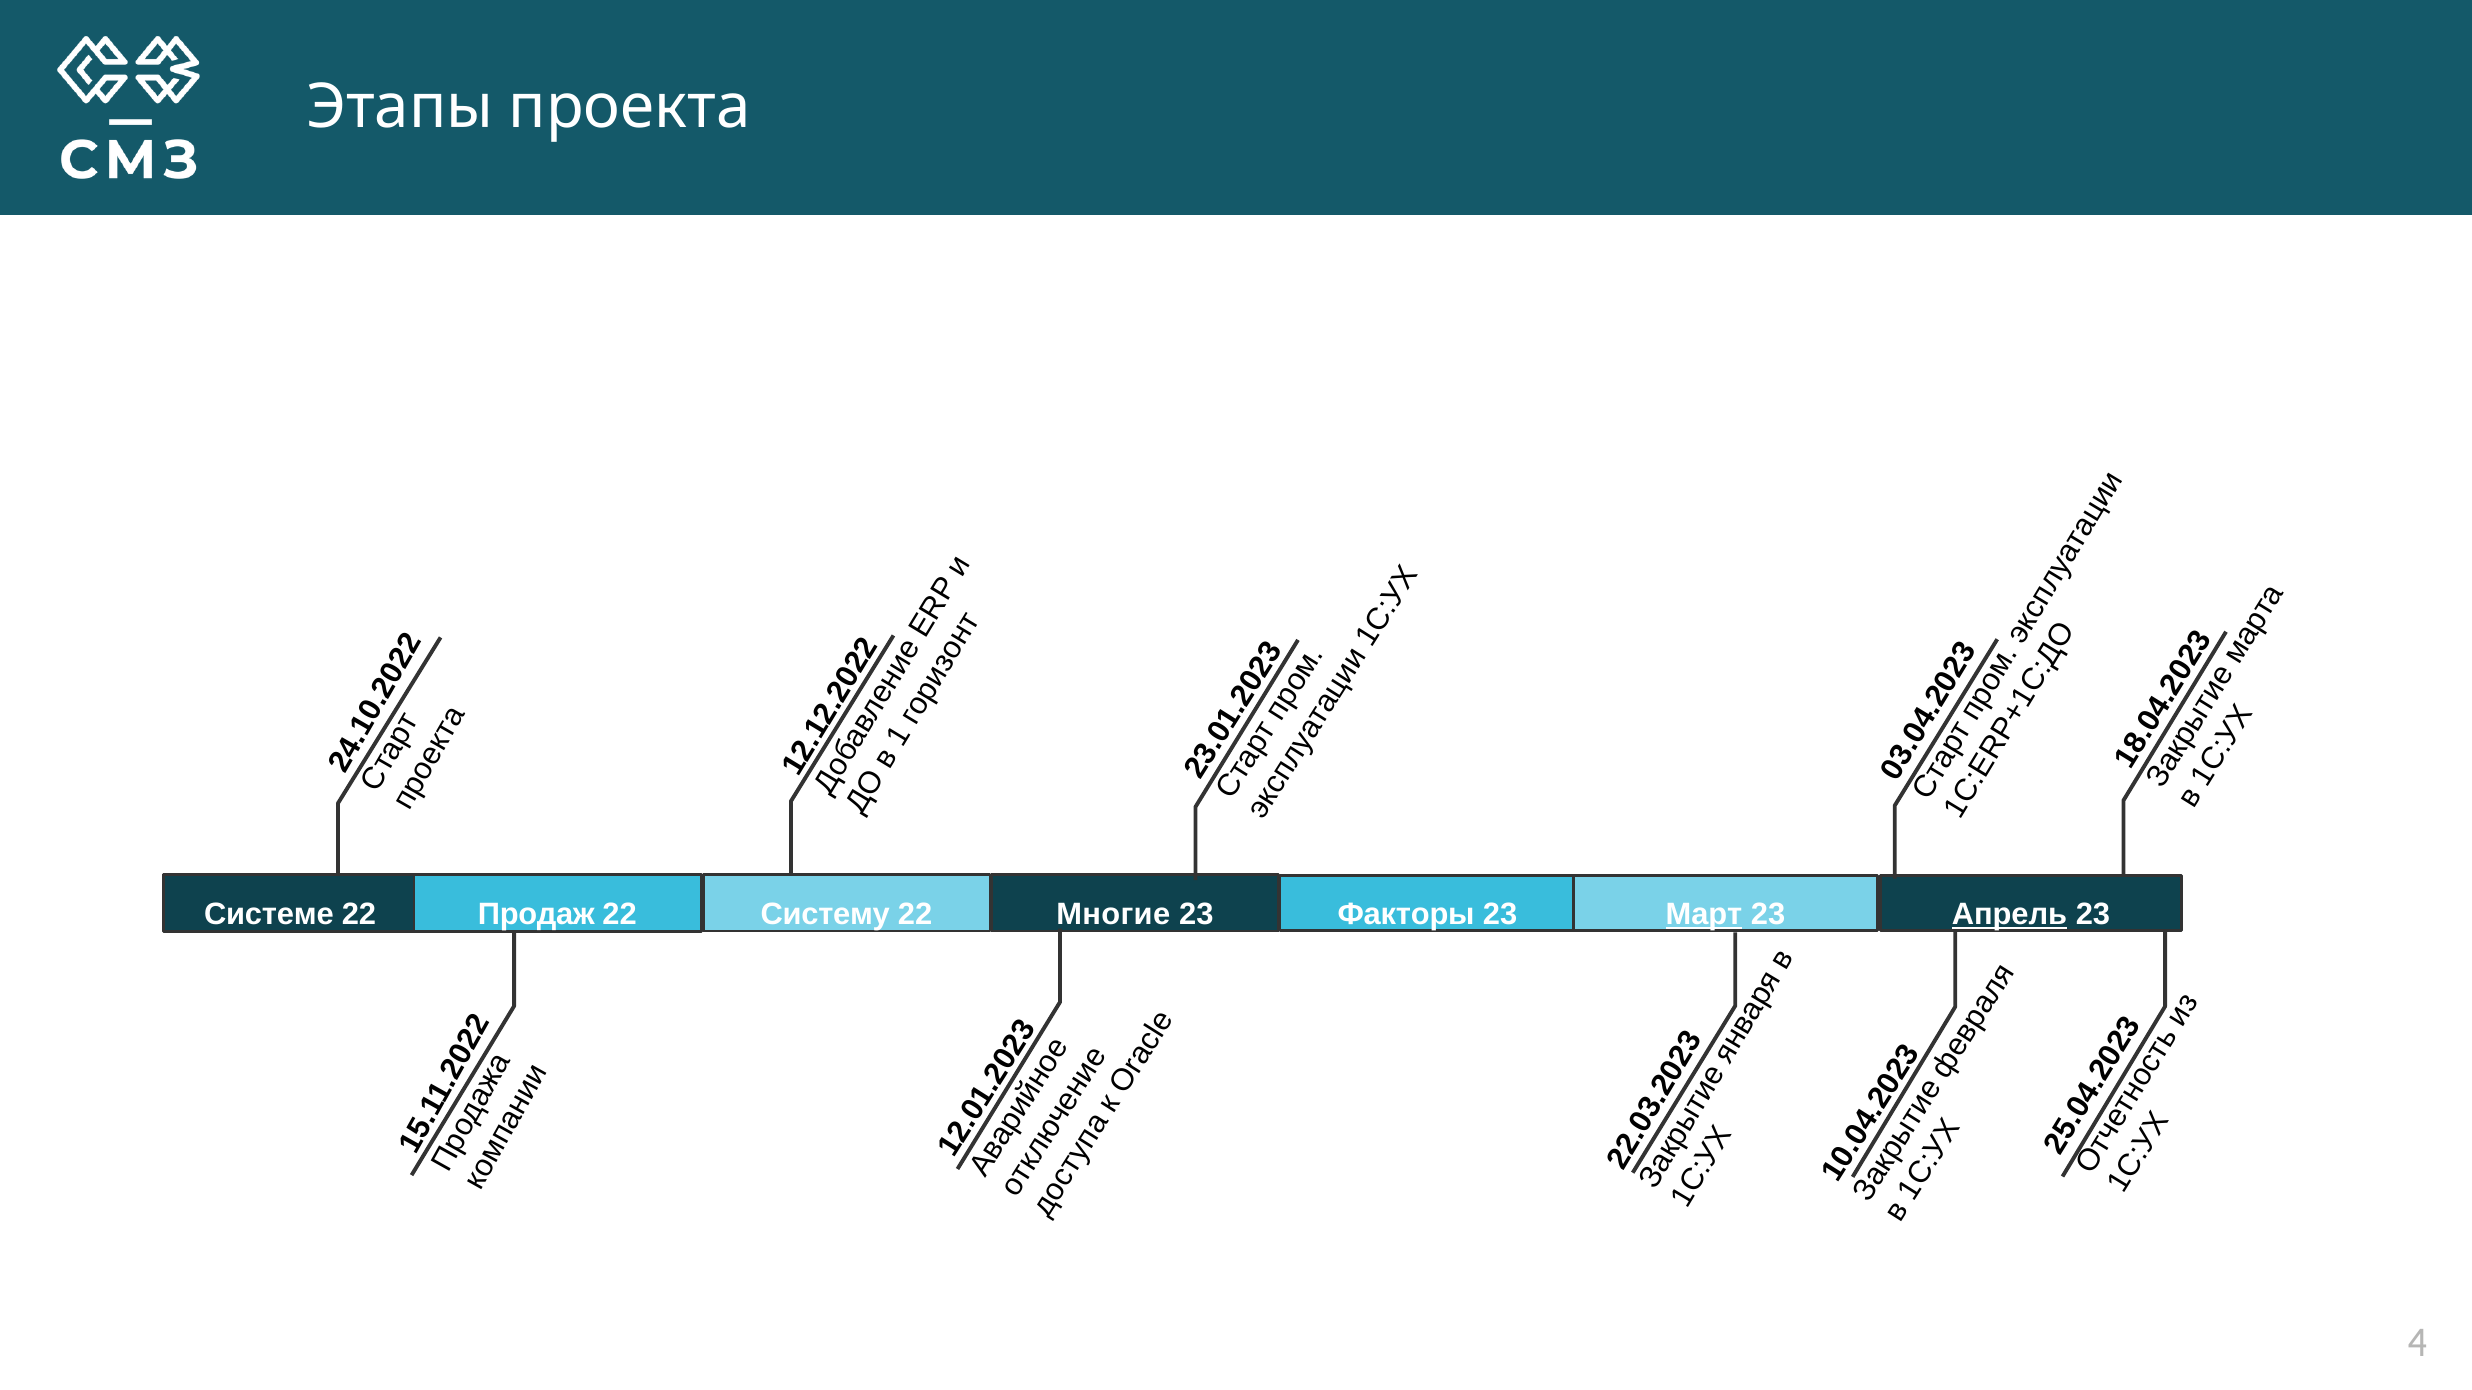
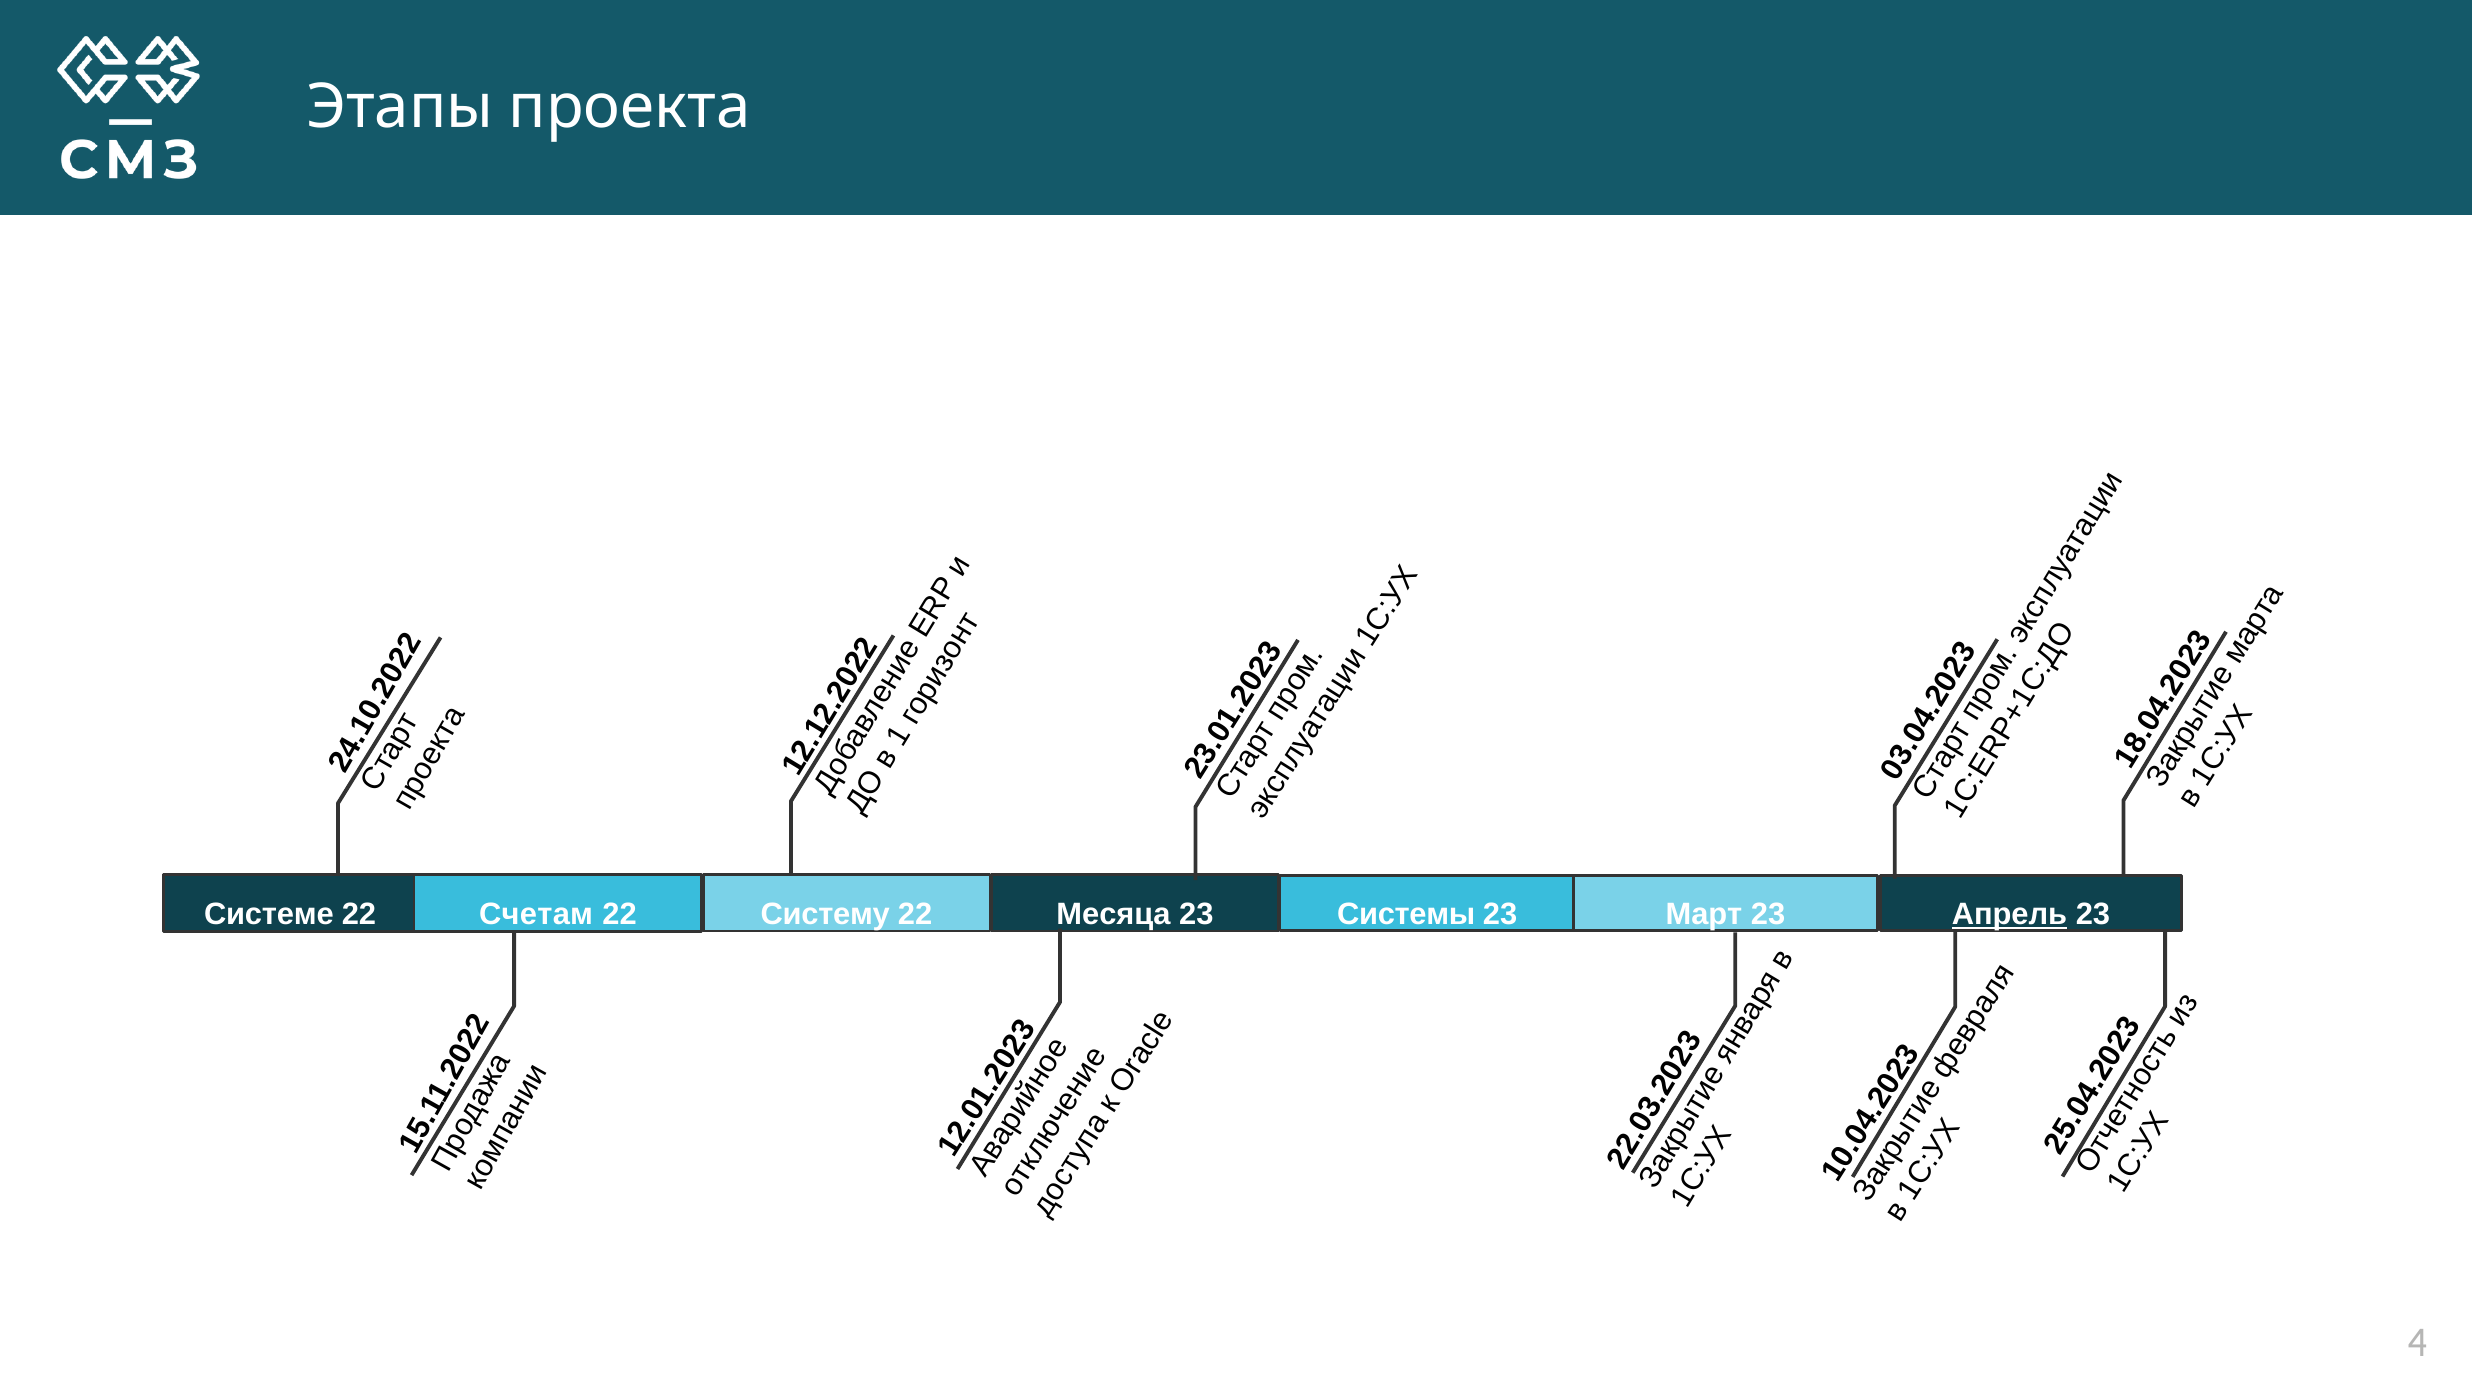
Продаж: Продаж -> Счетам
Многие: Многие -> Месяца
Факторы: Факторы -> Системы
Март underline: present -> none
